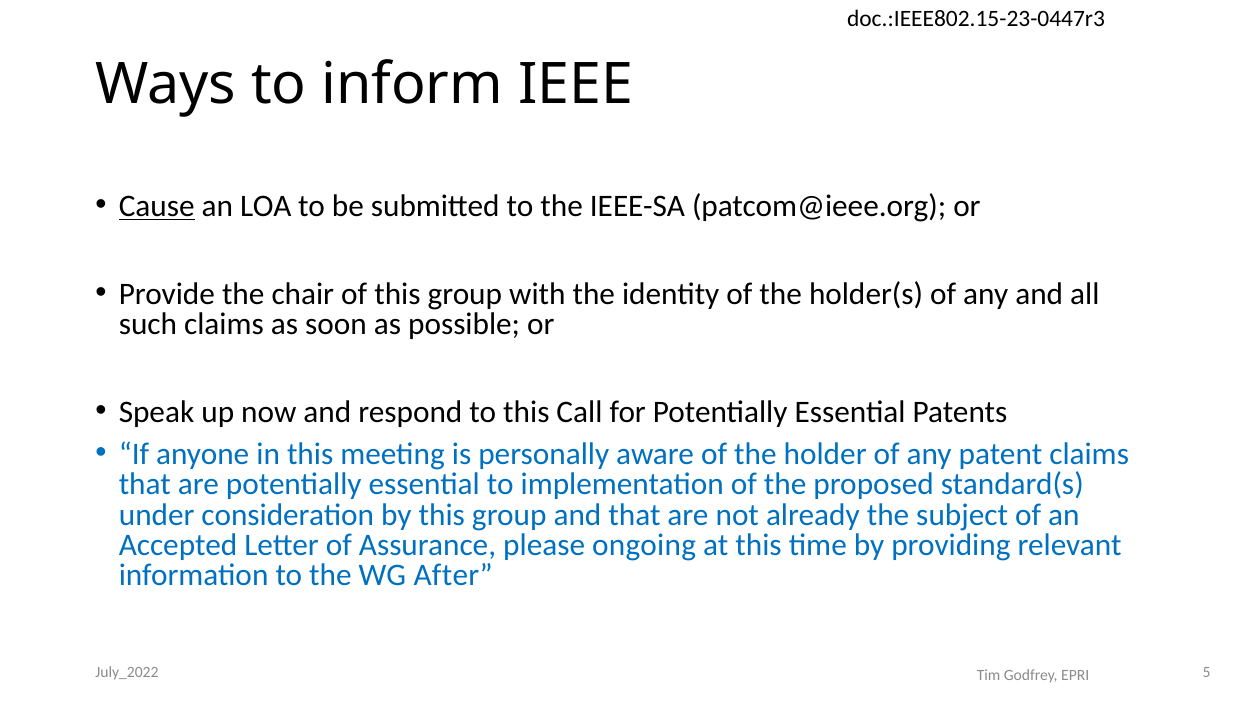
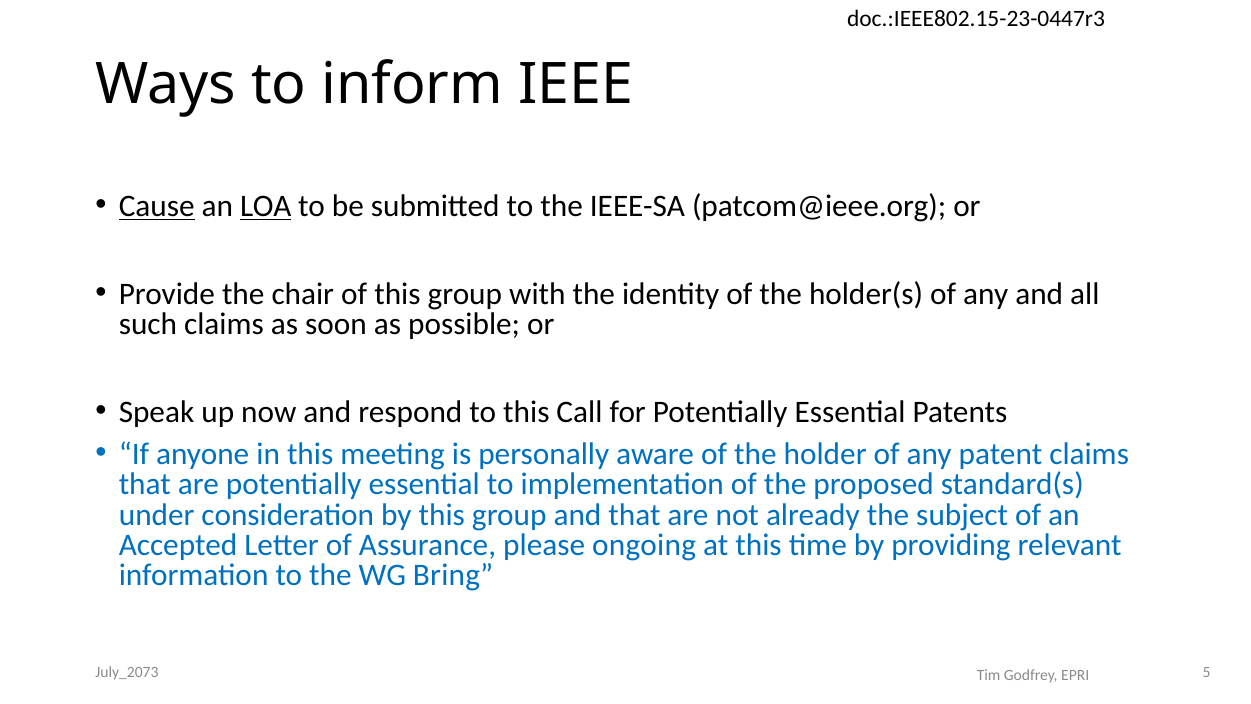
LOA underline: none -> present
After: After -> Bring
July_2022: July_2022 -> July_2073
